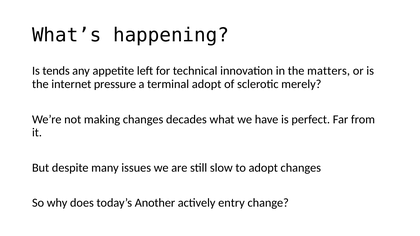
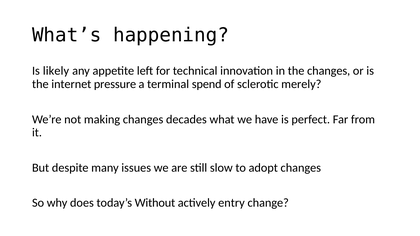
tends: tends -> likely
the matters: matters -> changes
terminal adopt: adopt -> spend
Another: Another -> Without
